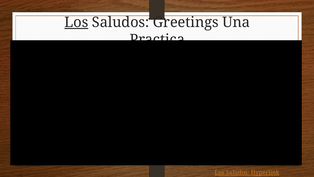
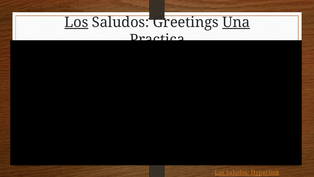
Una underline: none -> present
